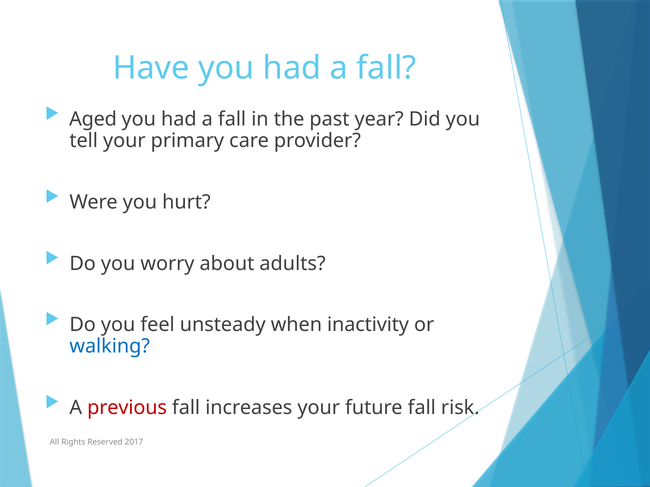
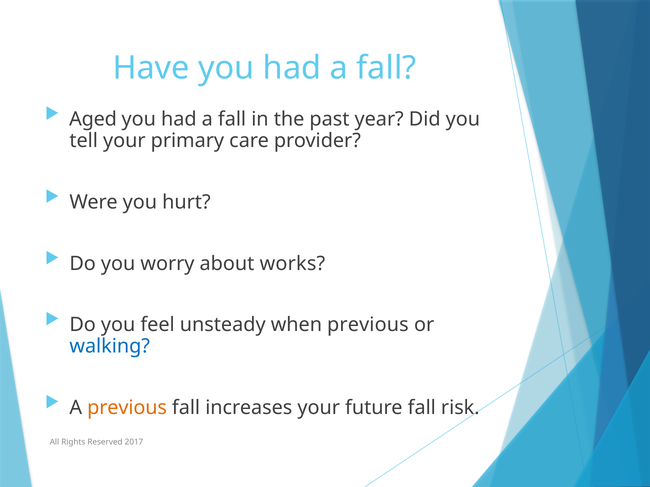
adults: adults -> works
when inactivity: inactivity -> previous
previous at (127, 408) colour: red -> orange
